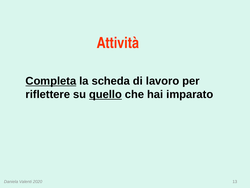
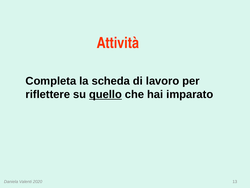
Completa underline: present -> none
